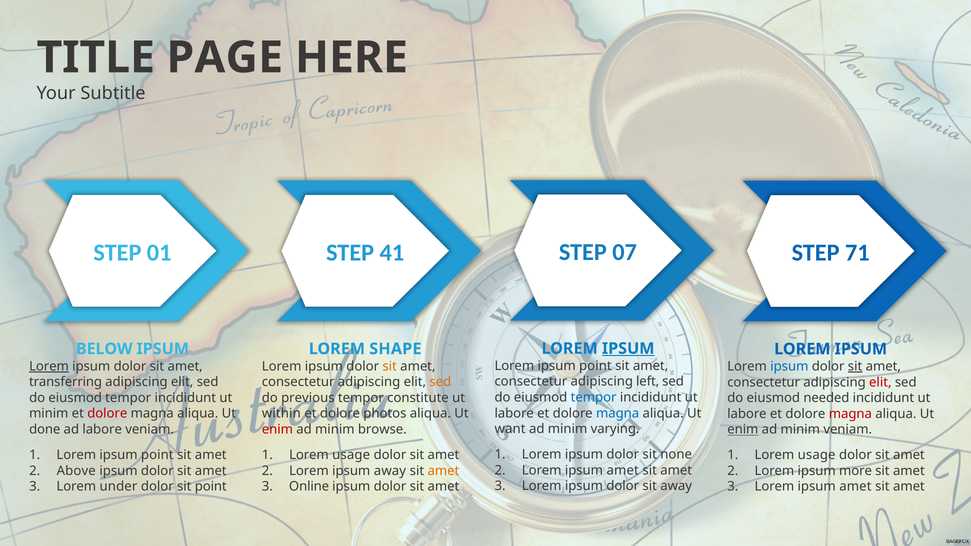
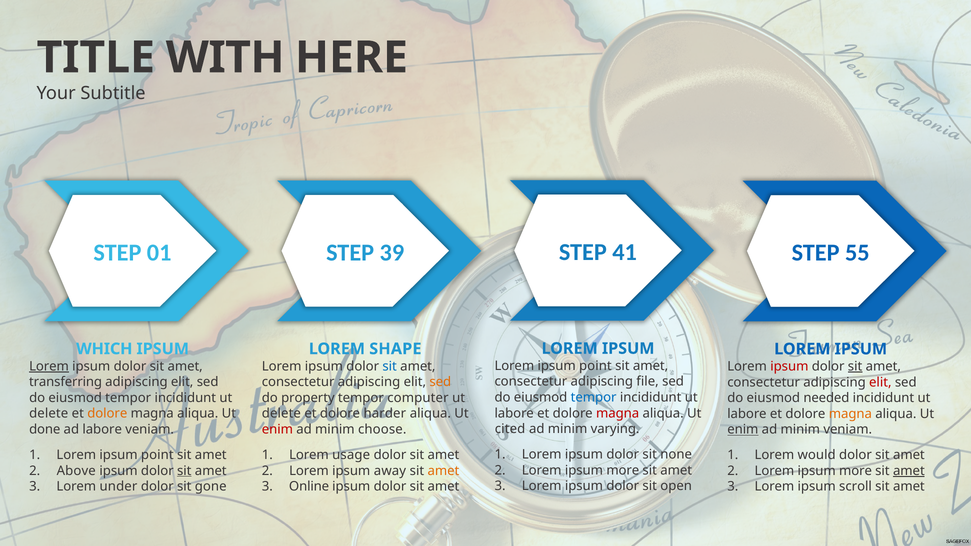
PAGE: PAGE -> WITH
07: 07 -> 41
41: 41 -> 39
71: 71 -> 55
IPSUM at (628, 349) underline: present -> none
BELOW: BELOW -> WHICH
sit at (390, 366) colour: orange -> blue
ipsum at (789, 367) colour: blue -> red
left: left -> file
previous: previous -> property
constitute: constitute -> computer
magna at (618, 413) colour: blue -> red
minim at (49, 414): minim -> delete
dolore at (107, 414) colour: red -> orange
within at (281, 414): within -> delete
photos: photos -> harder
magna at (850, 414) colour: red -> orange
want: want -> cited
browse: browse -> choose
usage at (817, 455): usage -> would
amet at (623, 470): amet -> more
sit at (184, 471) underline: none -> present
amet at (909, 471) underline: none -> present
sit away: away -> open
sit point: point -> gone
amet at (855, 487): amet -> scroll
